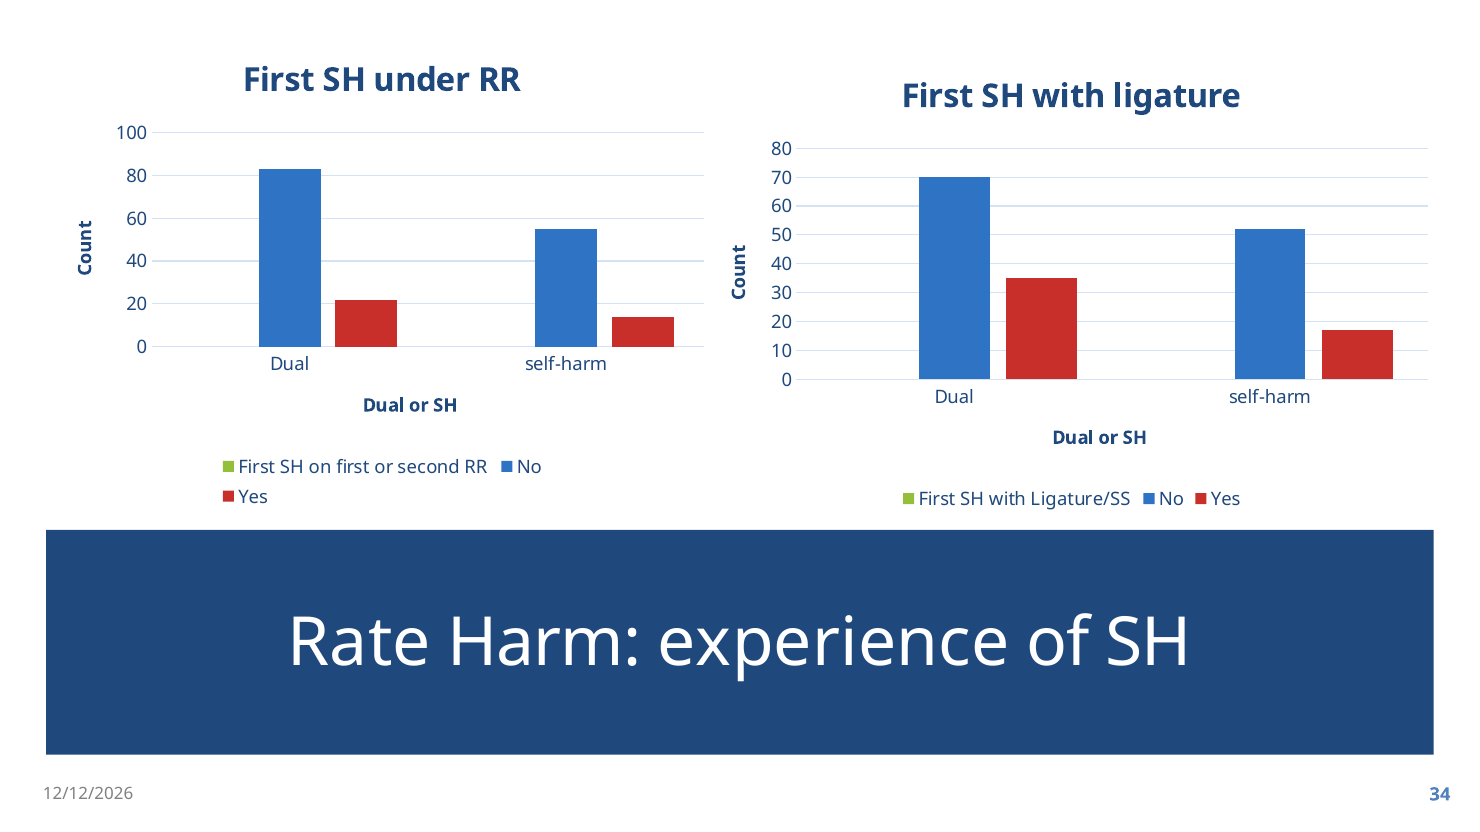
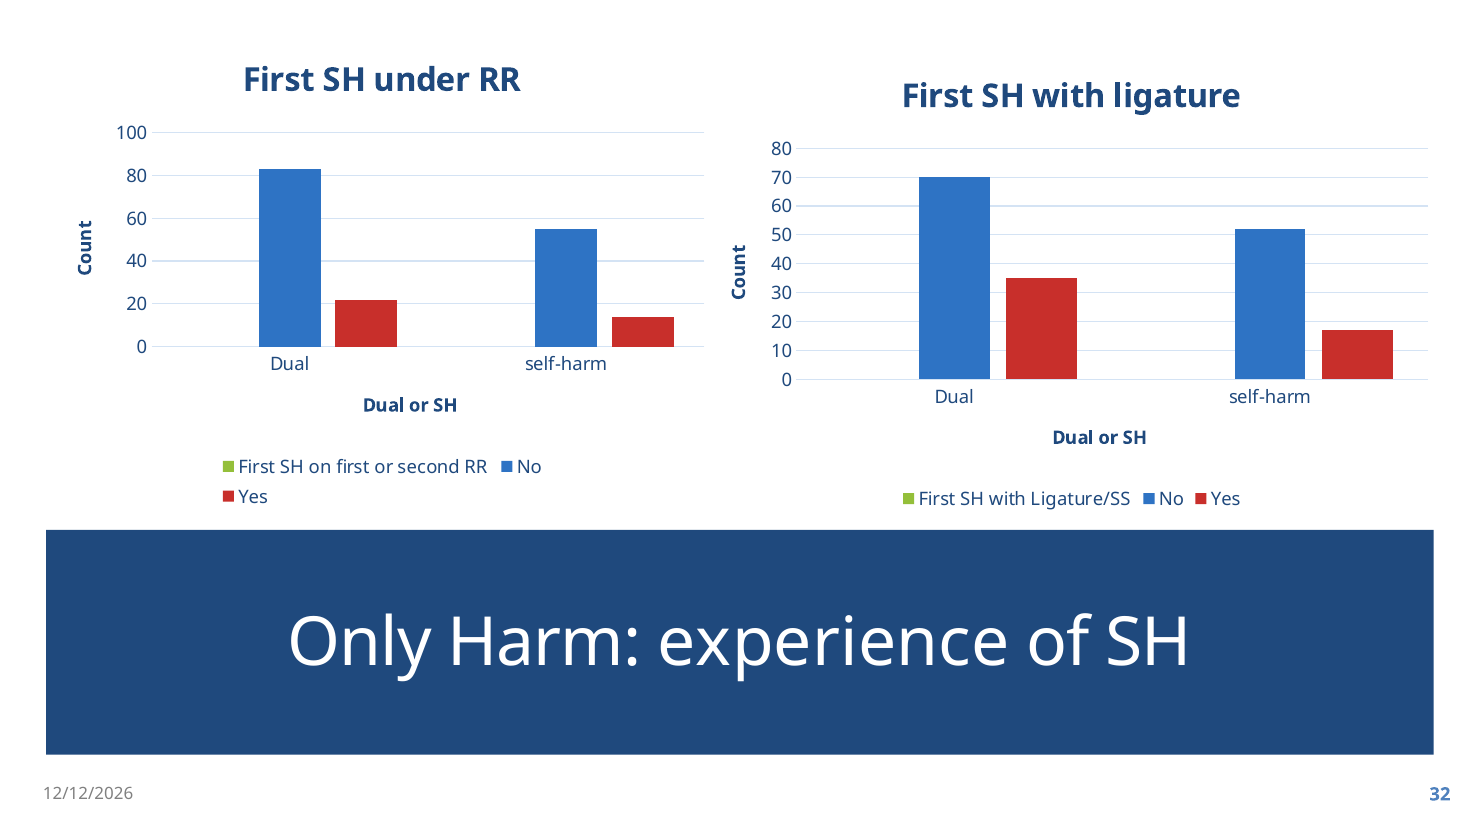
Rate: Rate -> Only
34: 34 -> 32
